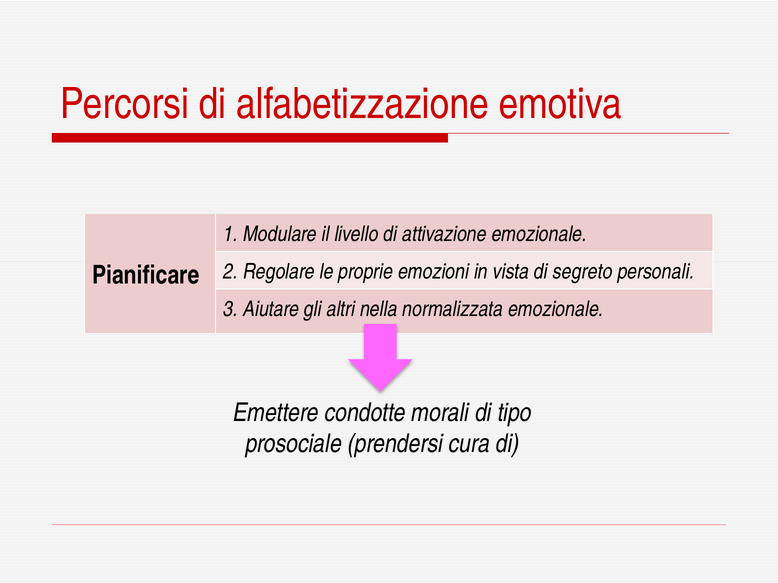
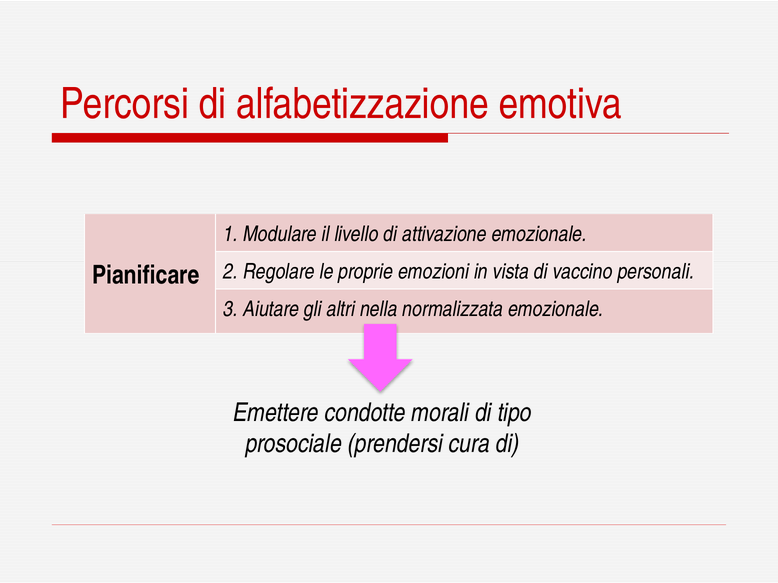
segreto: segreto -> vaccino
